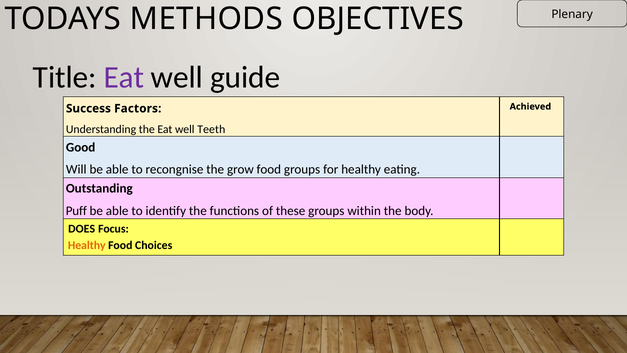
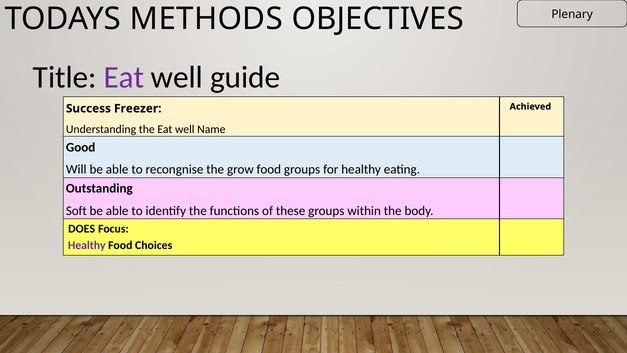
Factors: Factors -> Freezer
Teeth: Teeth -> Name
Puff: Puff -> Soft
Healthy at (87, 245) colour: orange -> purple
